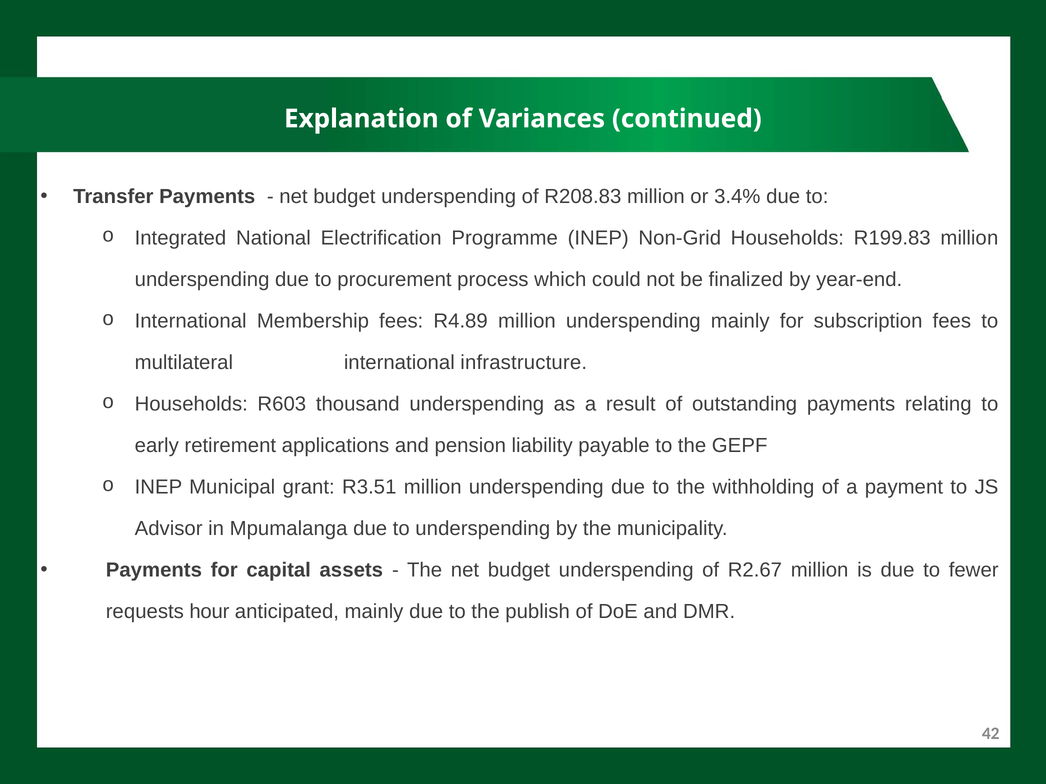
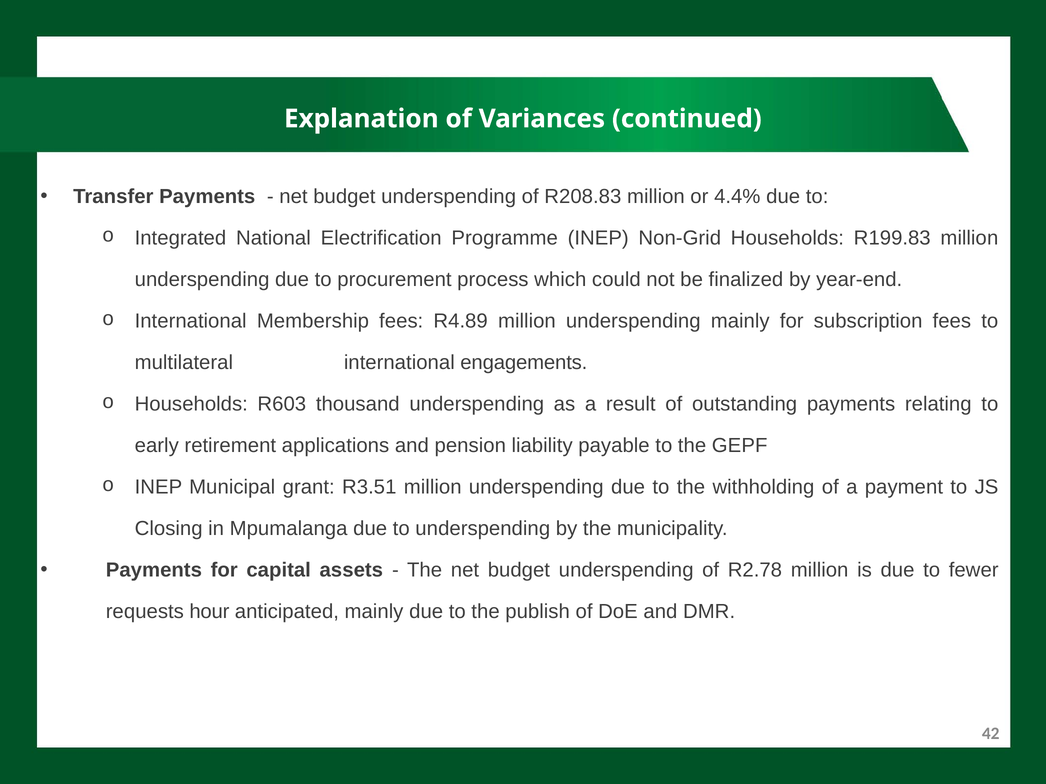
3.4%: 3.4% -> 4.4%
infrastructure: infrastructure -> engagements
Advisor: Advisor -> Closing
R2.67: R2.67 -> R2.78
